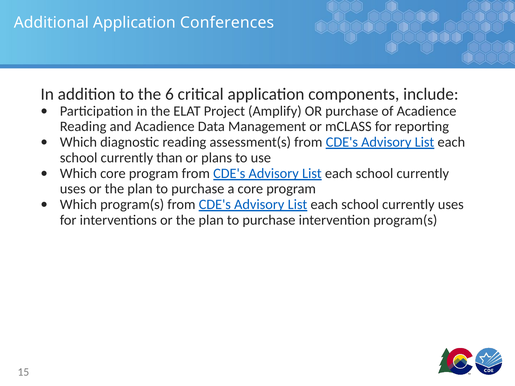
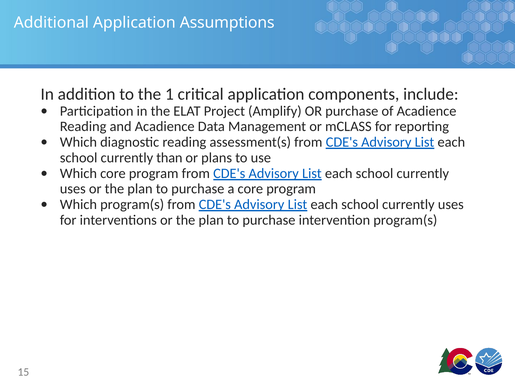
Conferences: Conferences -> Assumptions
6: 6 -> 1
